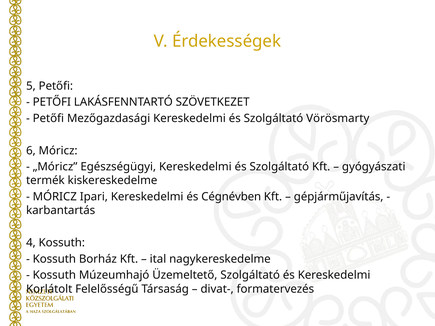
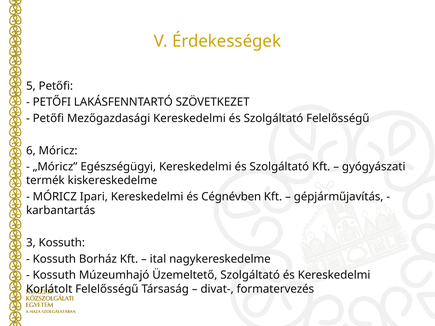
Szolgáltató Vörösmarty: Vörösmarty -> Felelősségű
4: 4 -> 3
